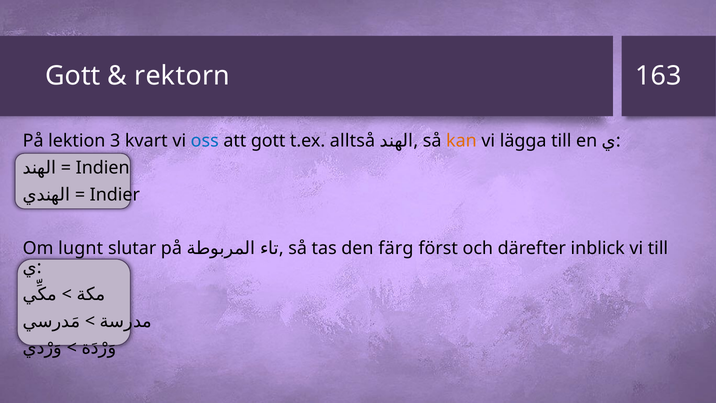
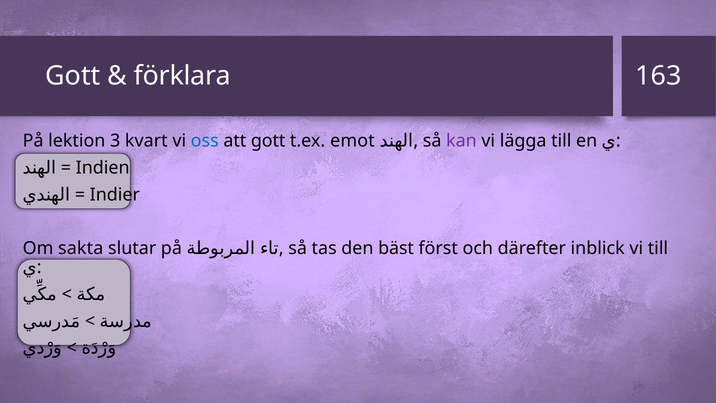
rektorn: rektorn -> förklara
alltså: alltså -> emot
kan colour: orange -> purple
lugnt: lugnt -> sakta
färg: färg -> bäst
